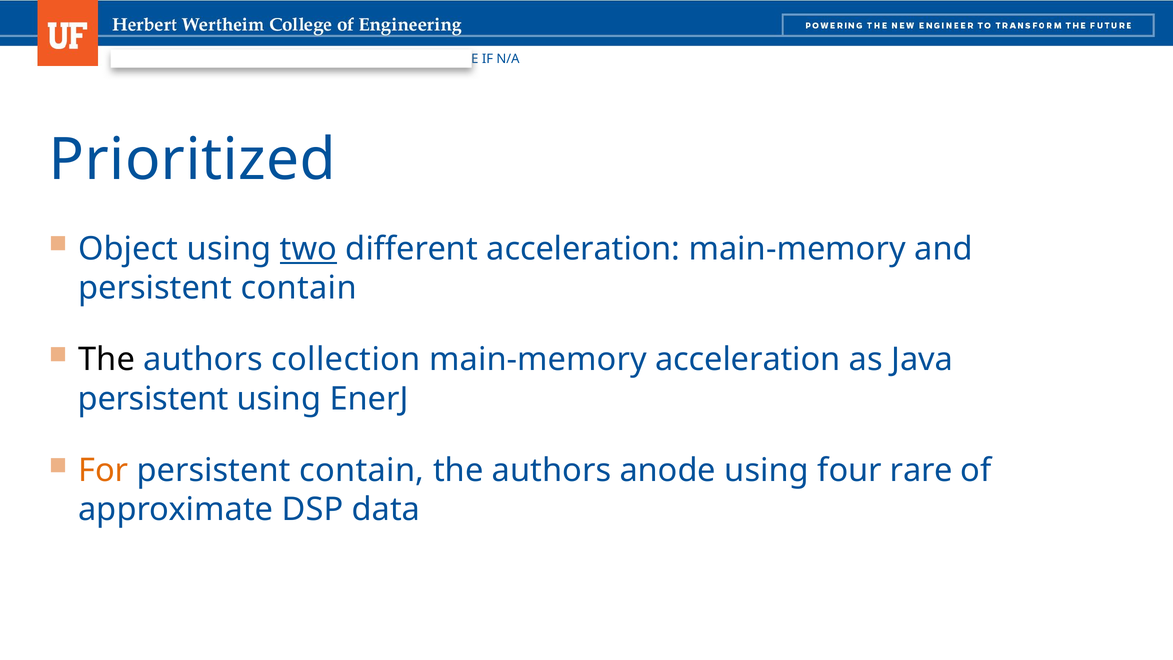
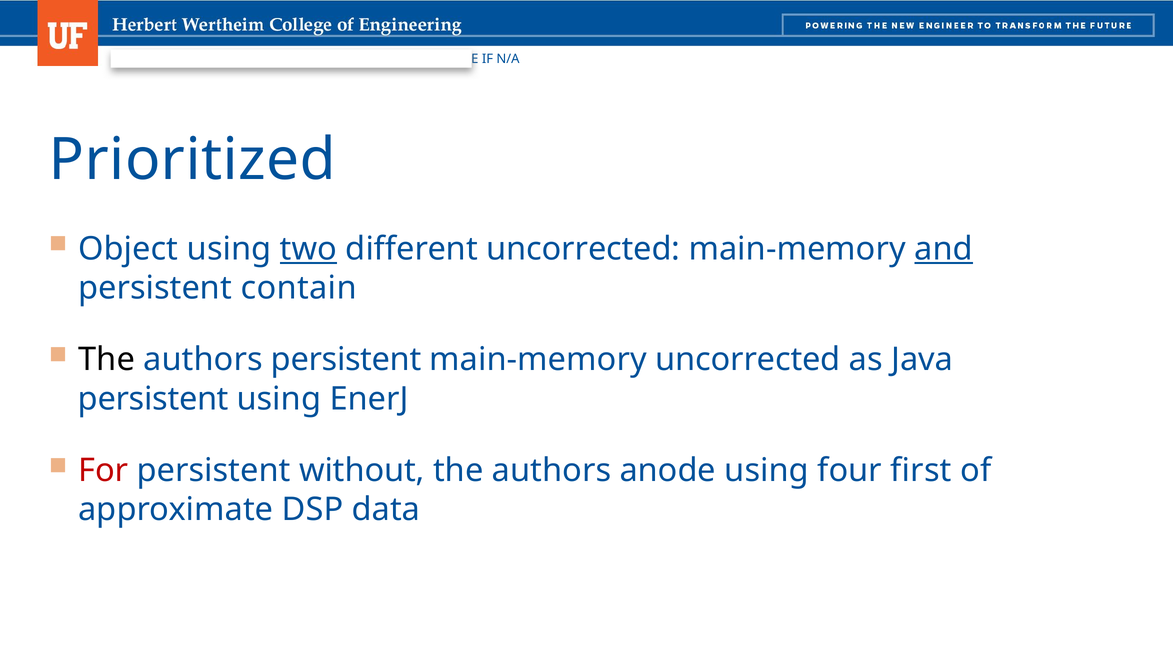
different acceleration: acceleration -> uncorrected
and underline: none -> present
authors collection: collection -> persistent
main-memory acceleration: acceleration -> uncorrected
For colour: orange -> red
contain at (362, 470): contain -> without
rare: rare -> first
